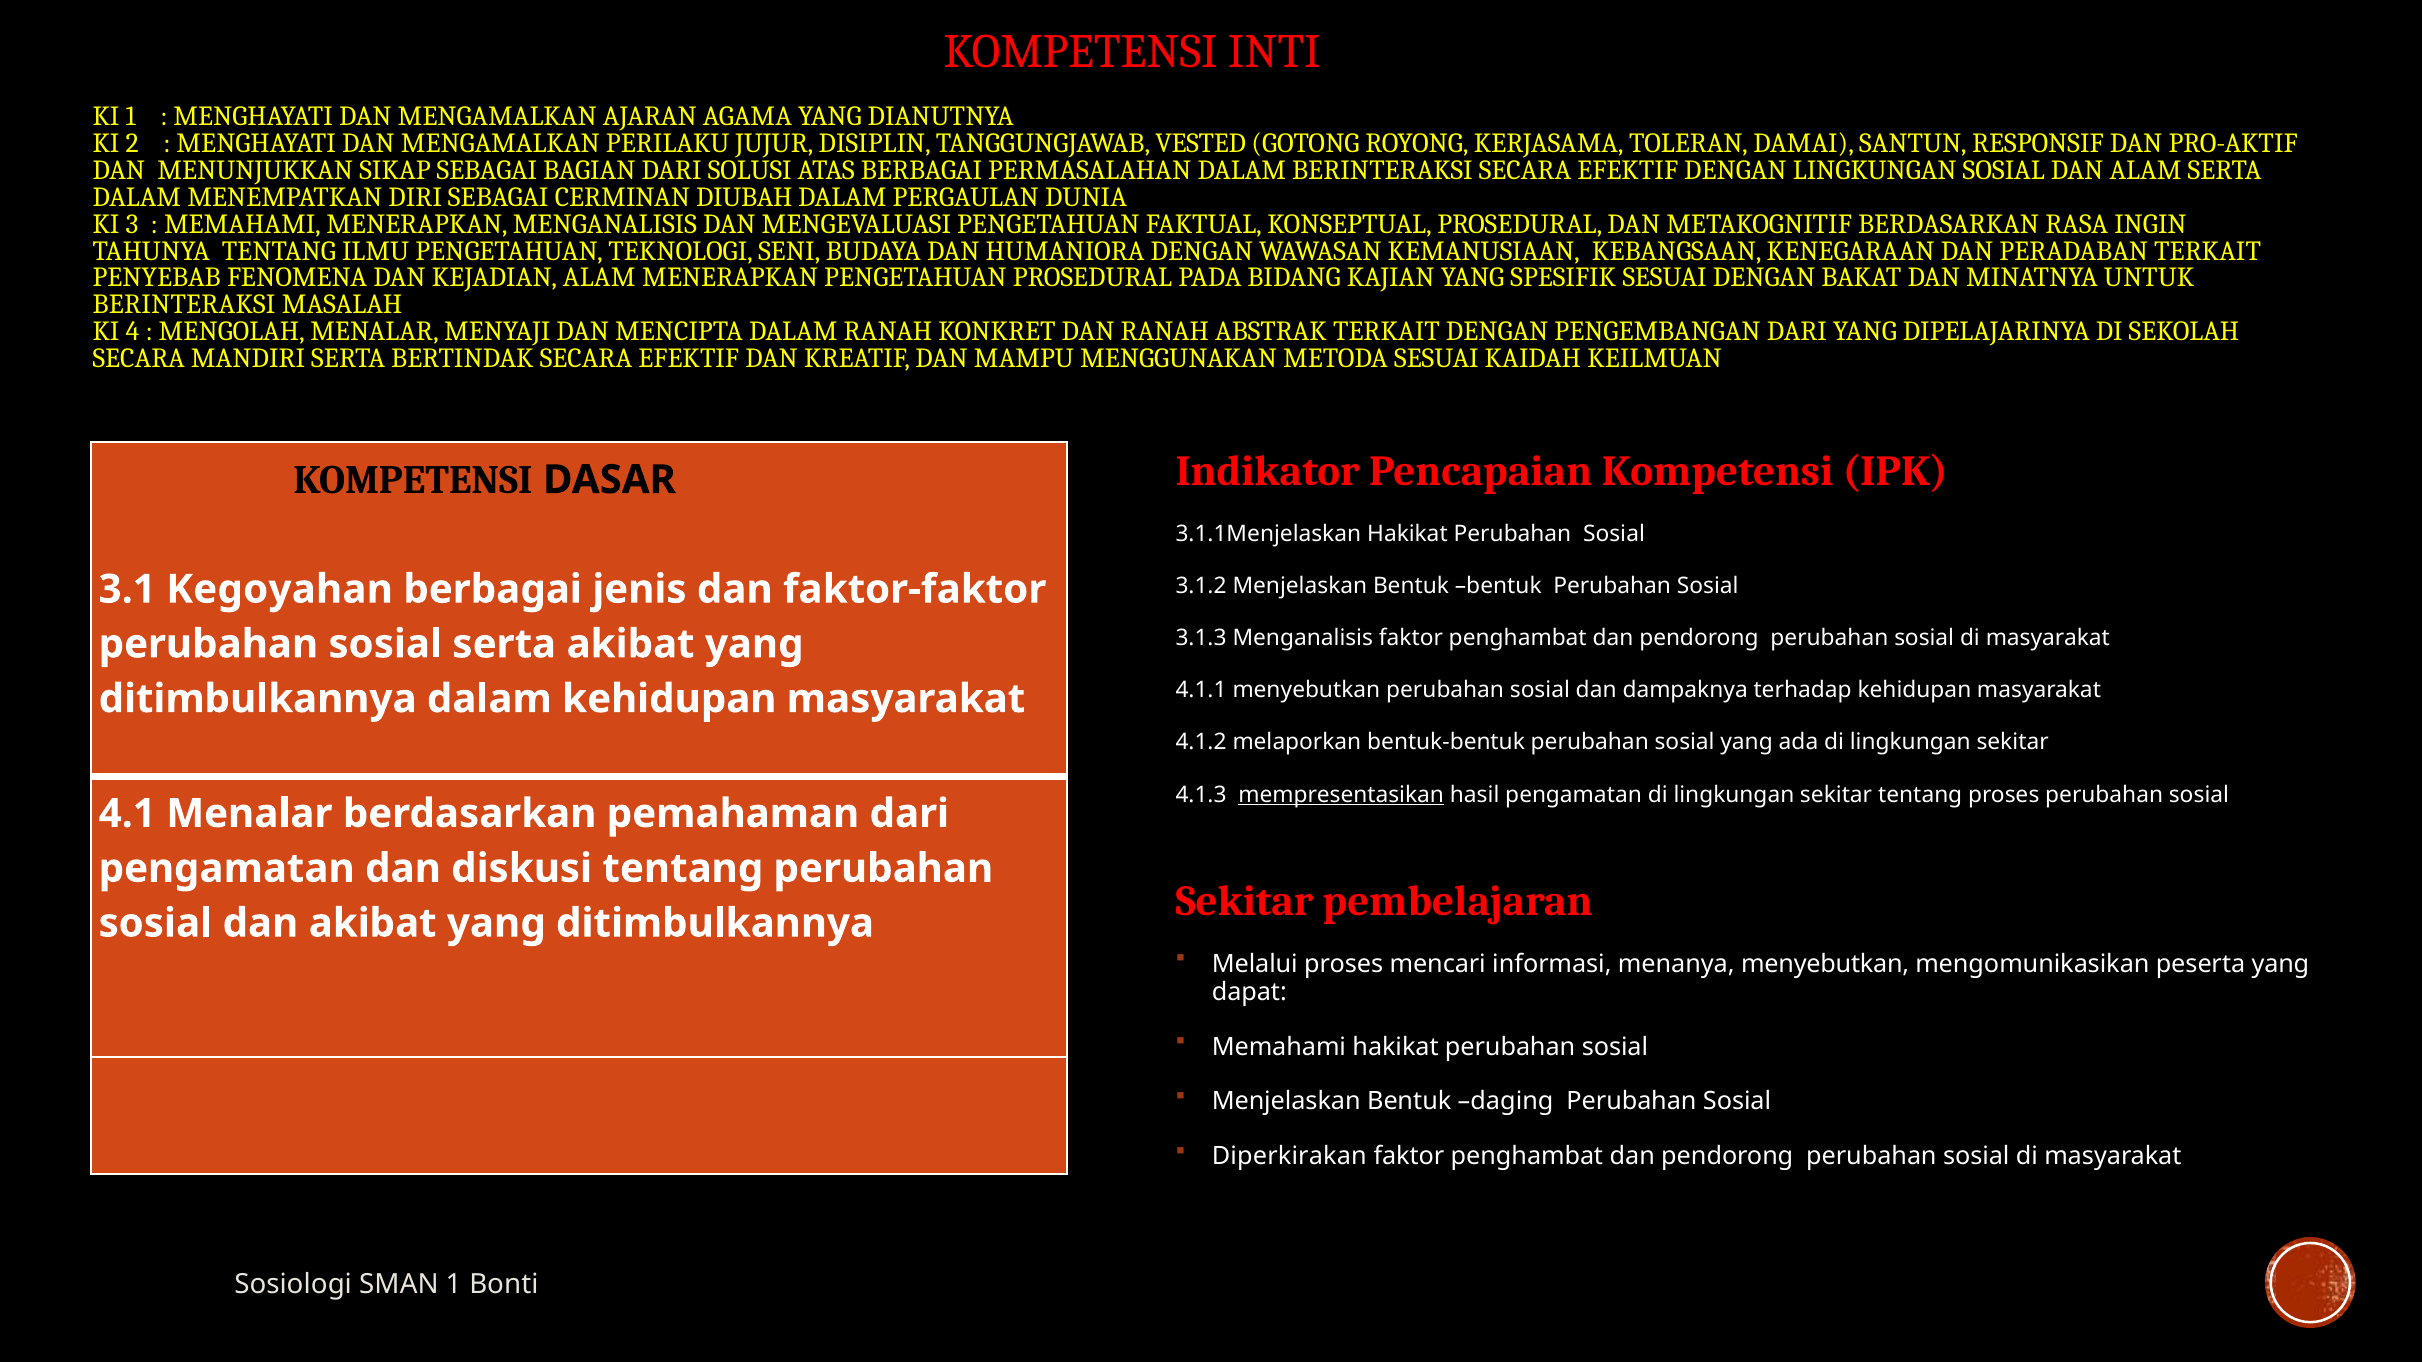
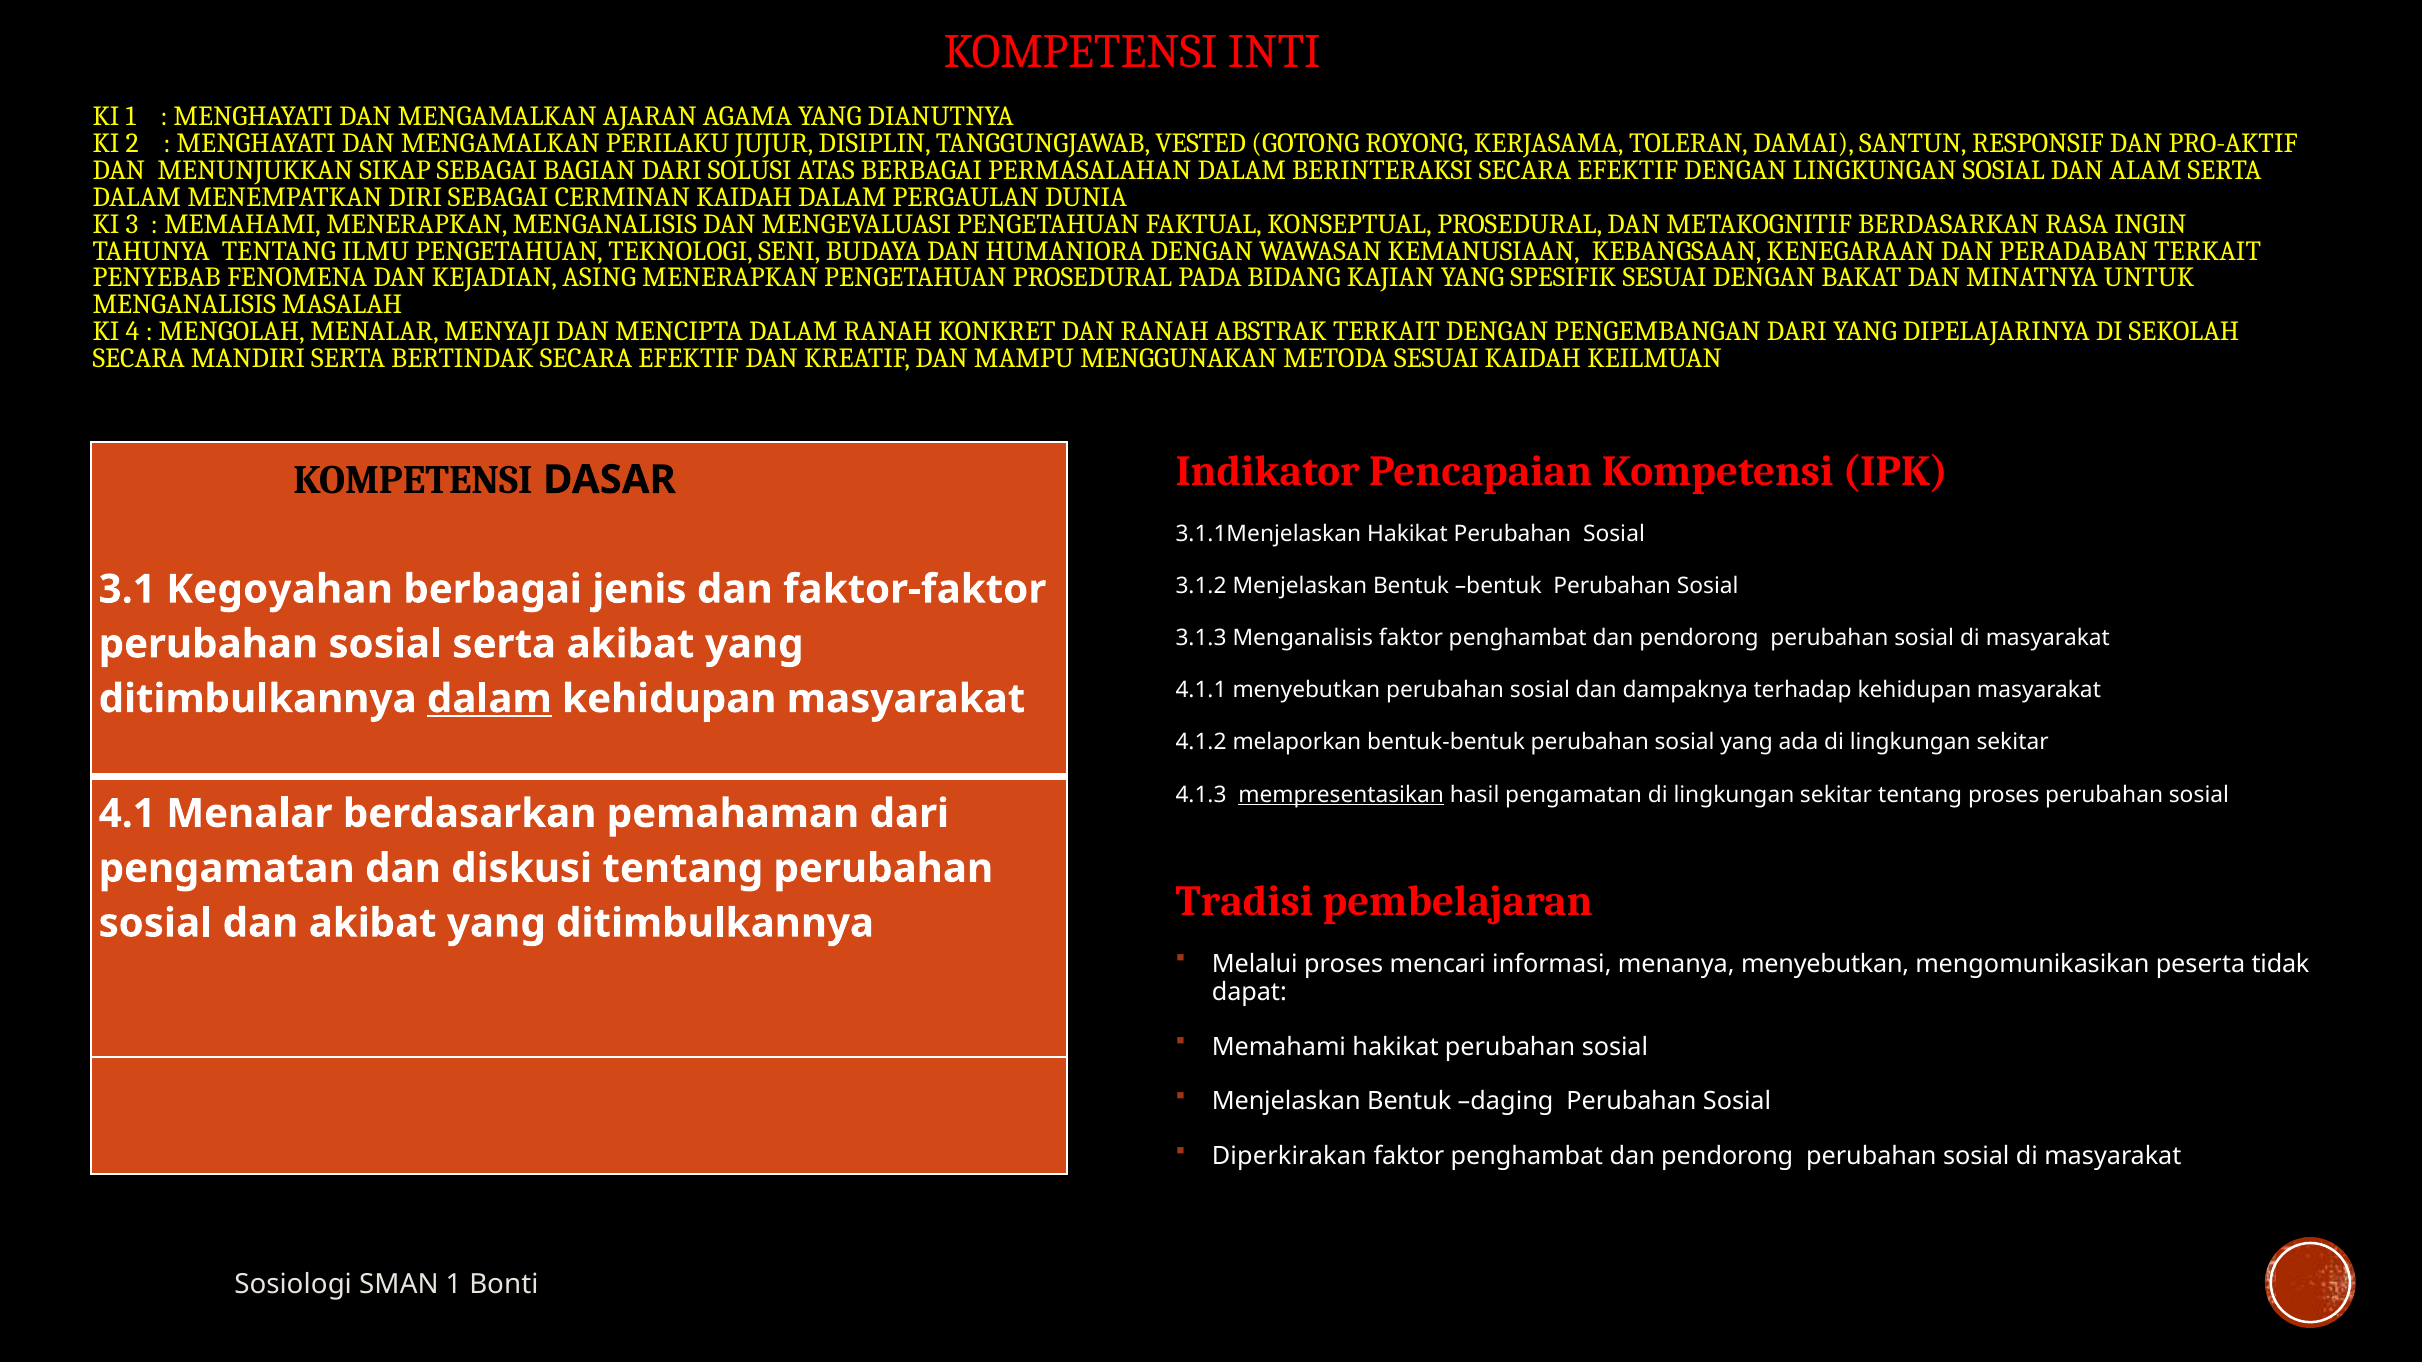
CERMINAN DIUBAH: DIUBAH -> KAIDAH
KEJADIAN ALAM: ALAM -> ASING
BERINTERAKSI at (184, 305): BERINTERAKSI -> MENGANALISIS
dalam at (489, 699) underline: none -> present
Sekitar at (1244, 901): Sekitar -> Tradisi
peserta yang: yang -> tidak
